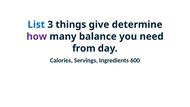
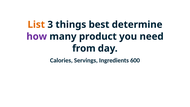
List colour: blue -> orange
give: give -> best
balance: balance -> product
